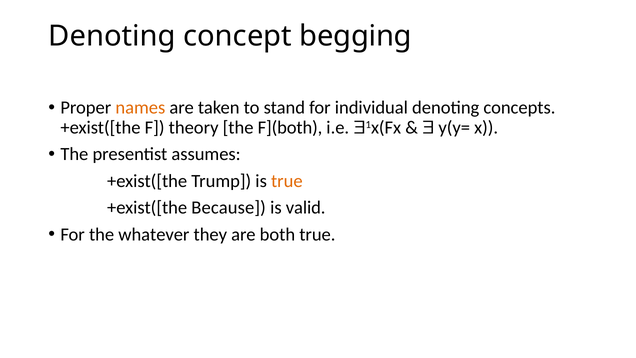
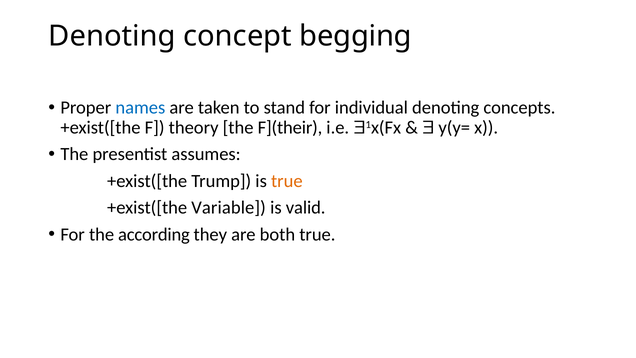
names colour: orange -> blue
F](both: F](both -> F](their
Because: Because -> Variable
whatever: whatever -> according
